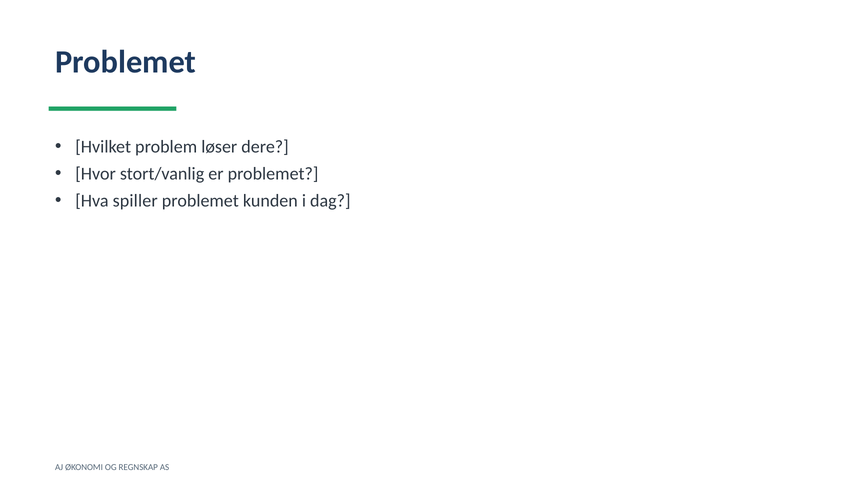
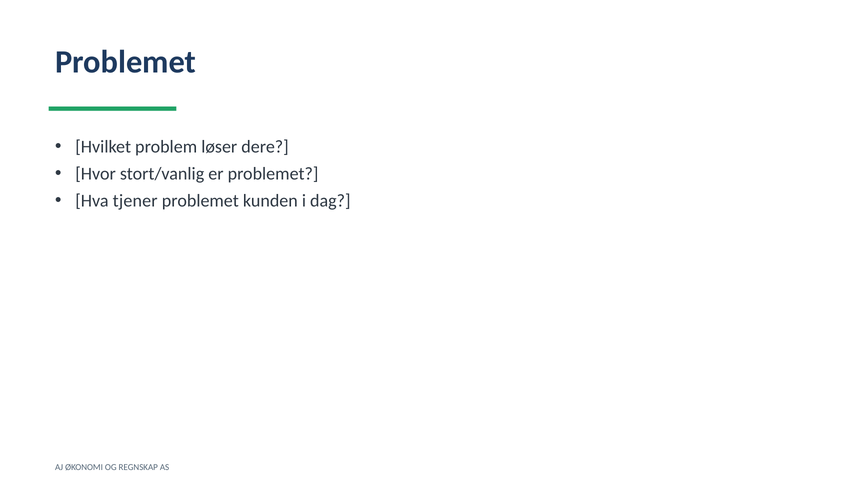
spiller: spiller -> tjener
